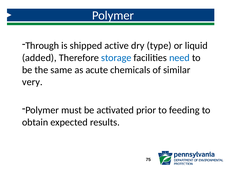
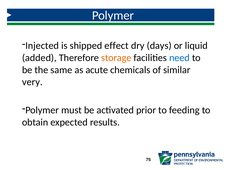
Through: Through -> Injected
active: active -> effect
type: type -> days
storage colour: blue -> orange
